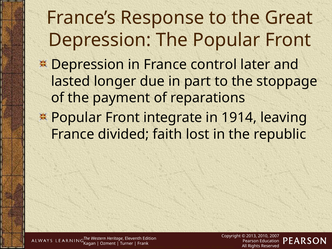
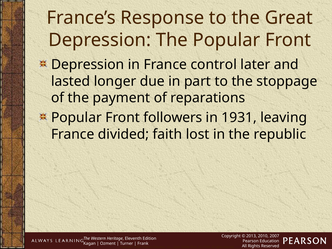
integrate: integrate -> followers
1914: 1914 -> 1931
